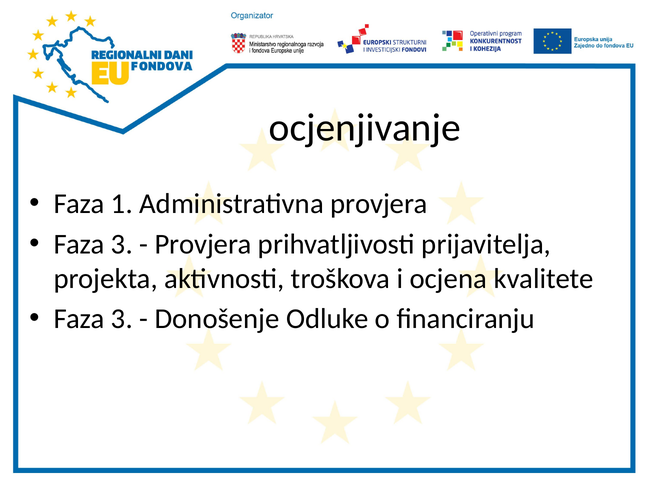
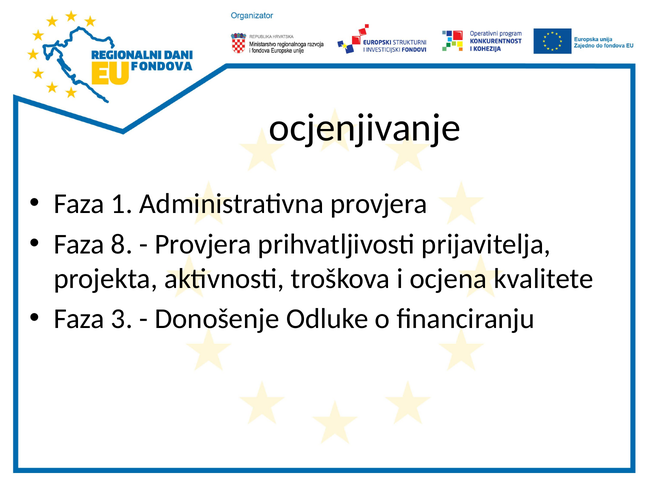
3 at (122, 244): 3 -> 8
